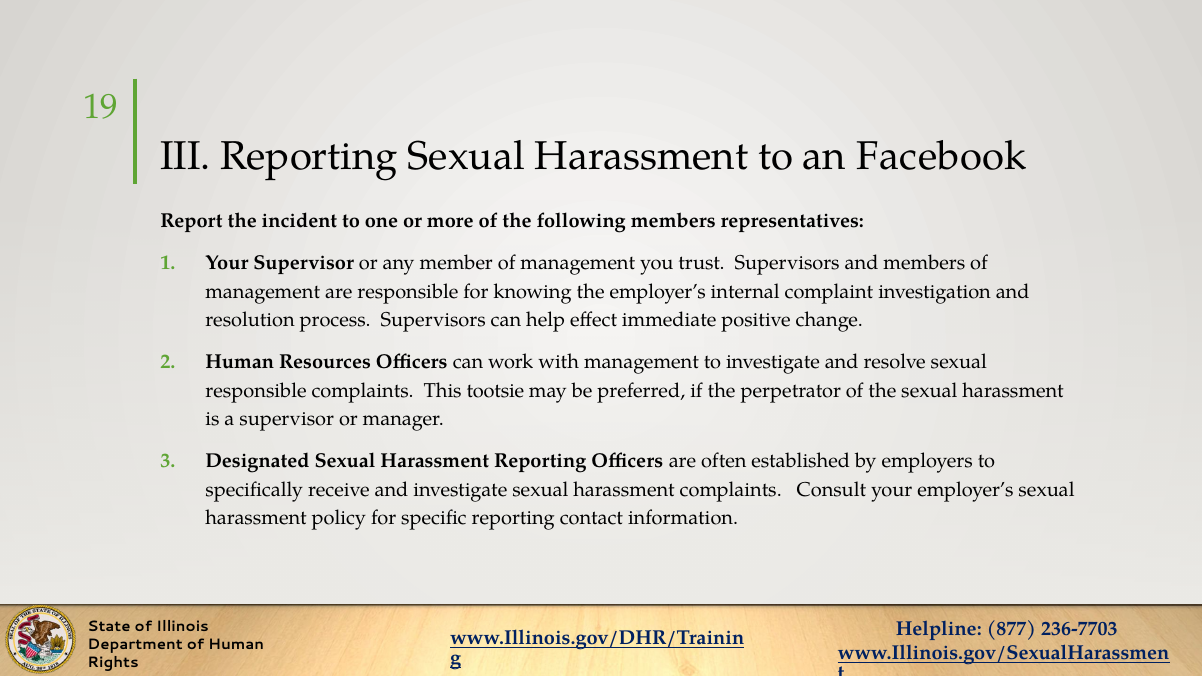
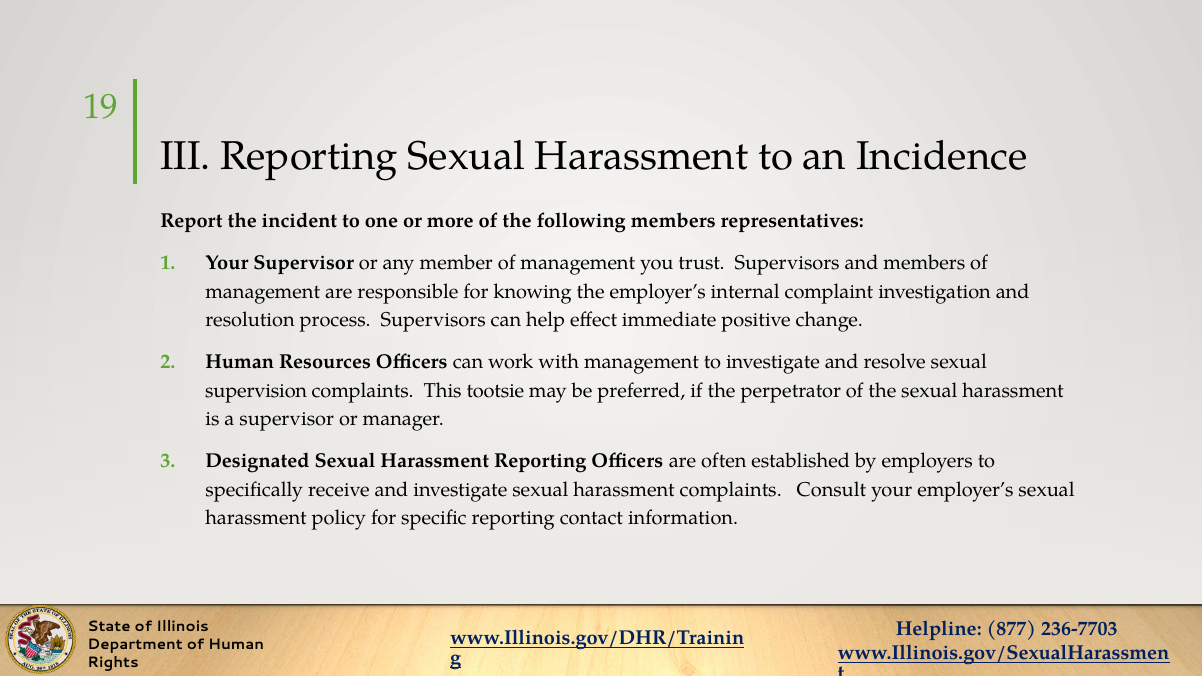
Facebook: Facebook -> Incidence
responsible at (256, 391): responsible -> supervision
